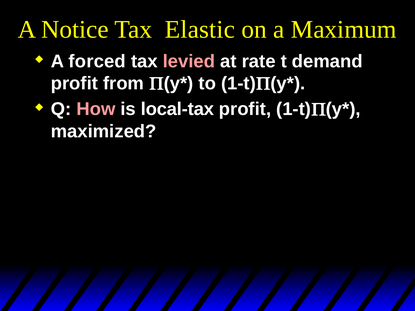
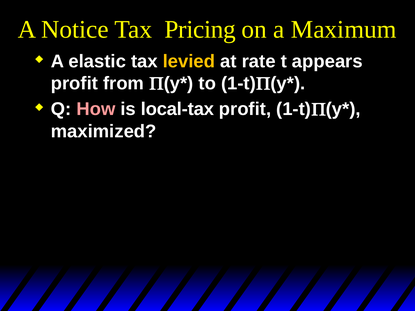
Elastic: Elastic -> Pricing
forced: forced -> elastic
levied colour: pink -> yellow
demand: demand -> appears
